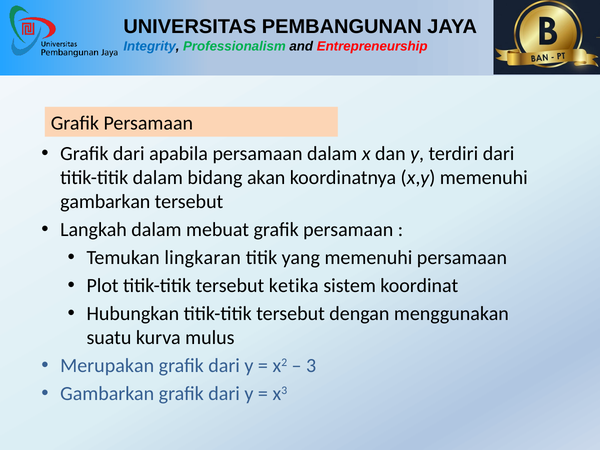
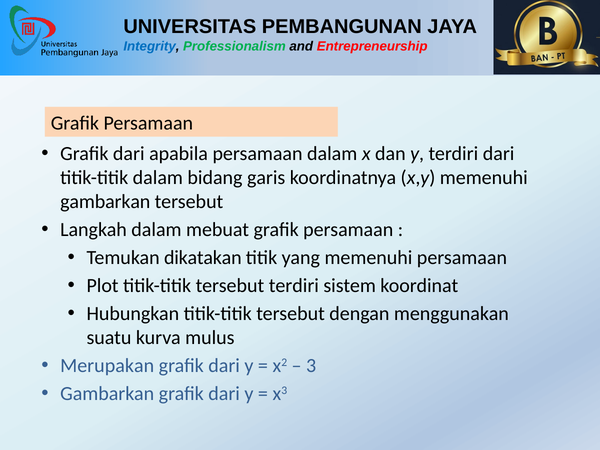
akan: akan -> garis
lingkaran: lingkaran -> dikatakan
tersebut ketika: ketika -> terdiri
